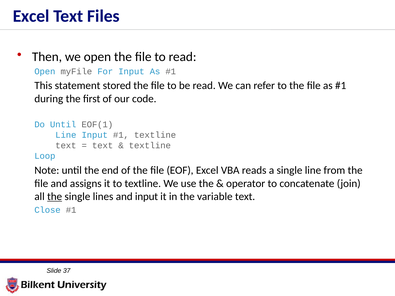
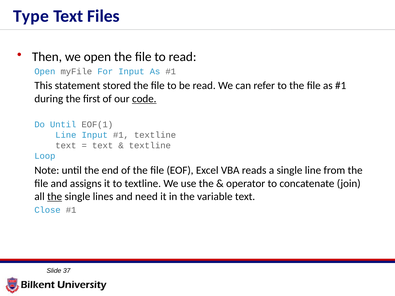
Excel at (31, 16): Excel -> Type
code underline: none -> present
and input: input -> need
